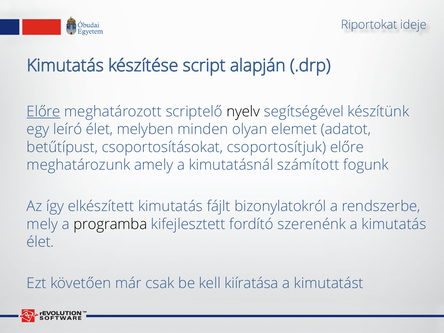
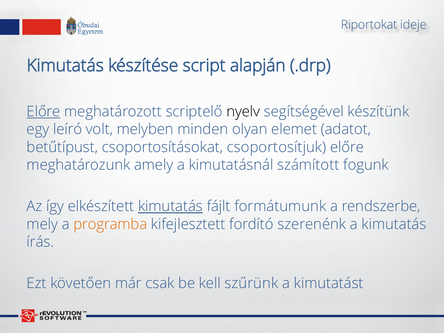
leíró élet: élet -> volt
kimutatás at (170, 206) underline: none -> present
bizonylatokról: bizonylatokról -> formátumunk
programba colour: black -> orange
élet at (40, 242): élet -> írás
kiíratása: kiíratása -> szűrünk
